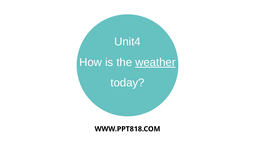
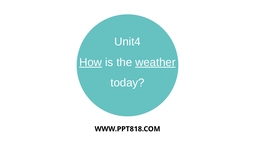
How underline: none -> present
